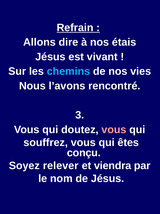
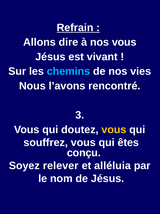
nos étais: étais -> vous
vous at (114, 129) colour: pink -> yellow
viendra: viendra -> alléluia
